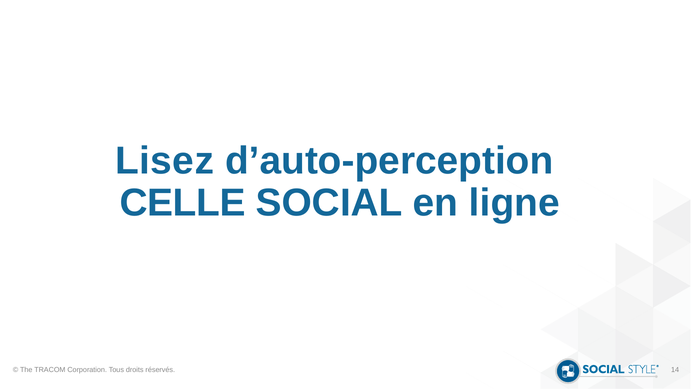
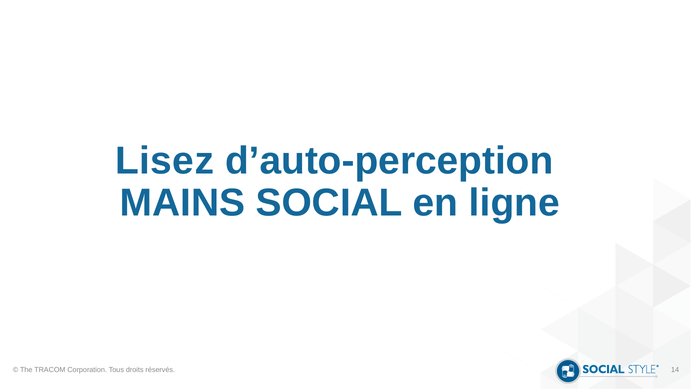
CELLE: CELLE -> MAINS
